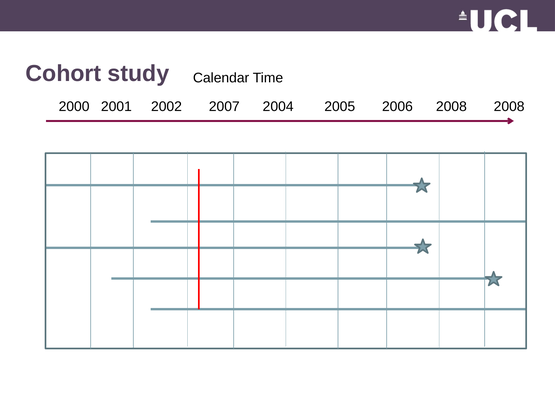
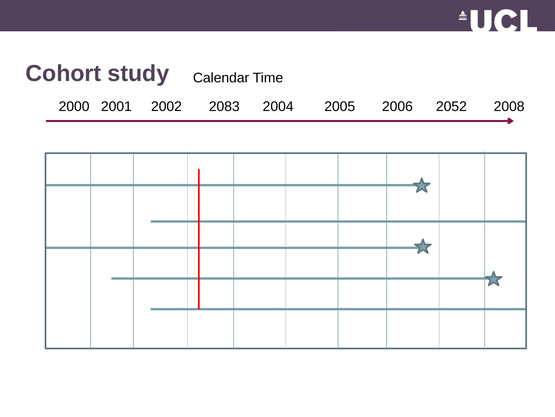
2007: 2007 -> 2083
2006 2008: 2008 -> 2052
